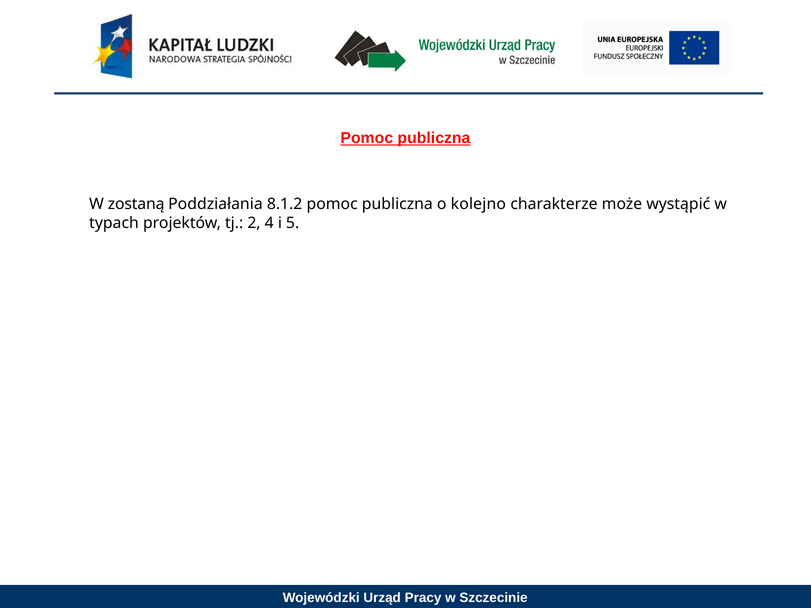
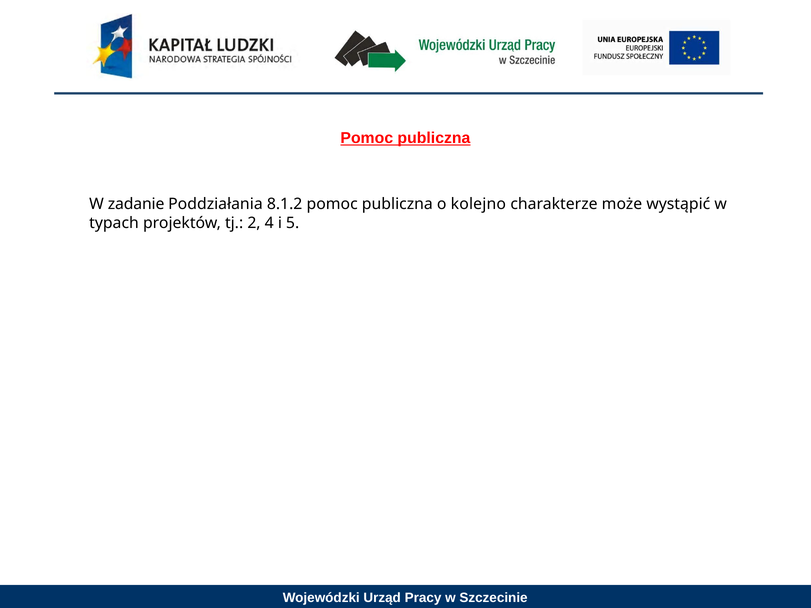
zostaną: zostaną -> zadanie
